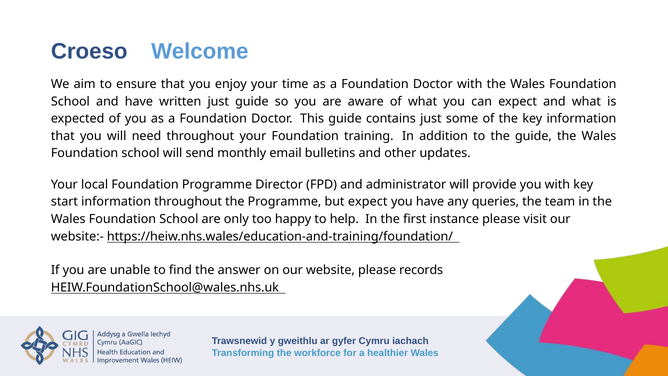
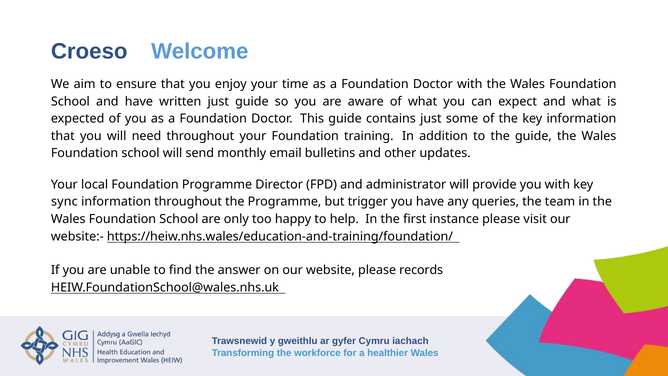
start: start -> sync
but expect: expect -> trigger
